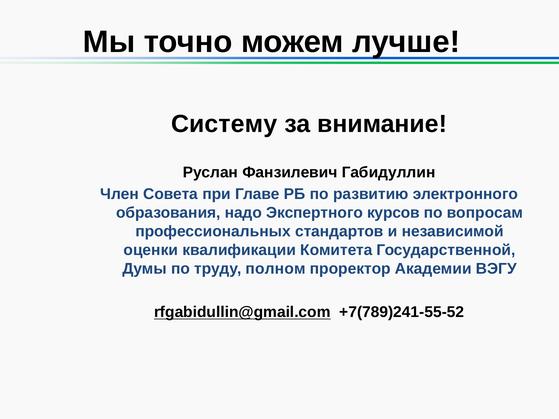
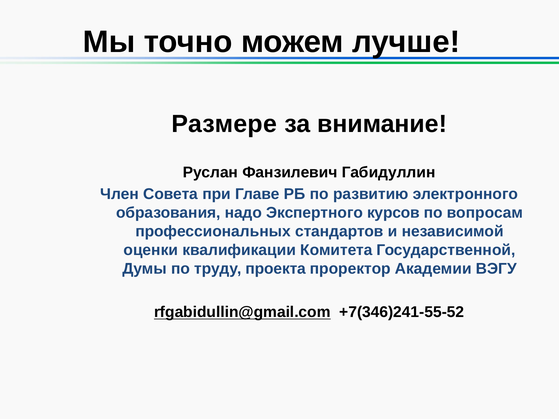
Систему: Систему -> Размере
полном: полном -> проекта
+7(789)241-55-52: +7(789)241-55-52 -> +7(346)241-55-52
